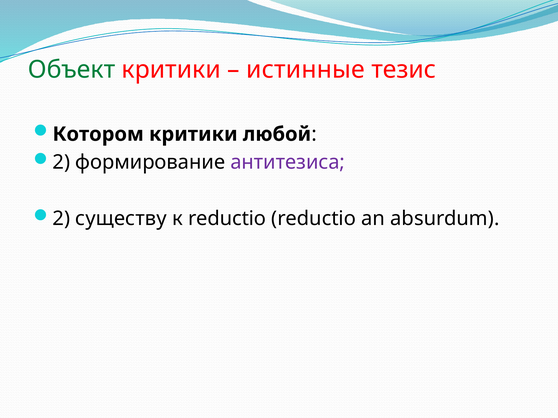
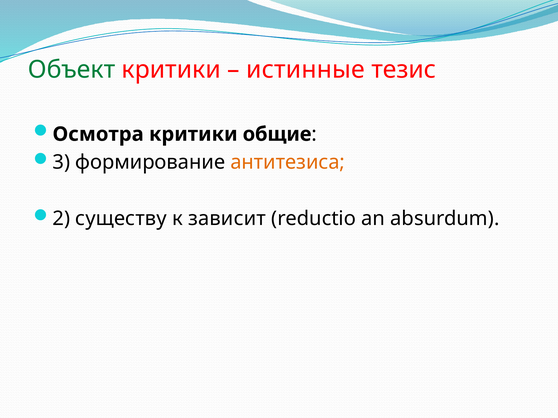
Котором: Котором -> Осмотра
любой: любой -> общие
2 at (61, 163): 2 -> 3
антитезиса colour: purple -> orange
к reductio: reductio -> зависит
